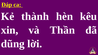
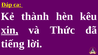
xin underline: none -> present
Thần: Thần -> Thức
dũng: dũng -> tiếng
